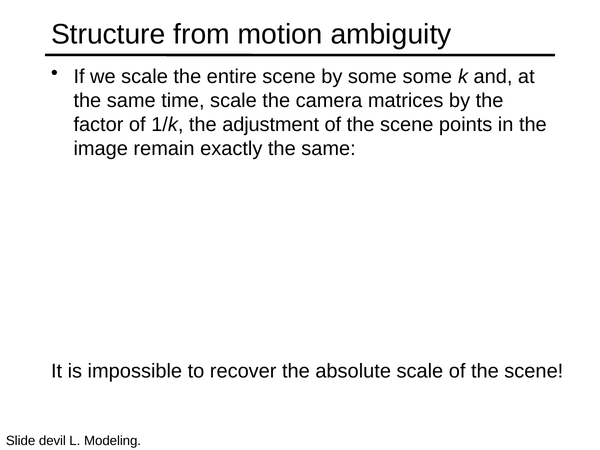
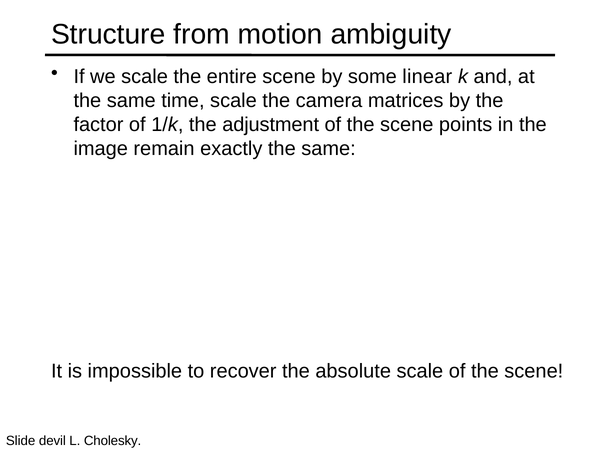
some some: some -> linear
Modeling: Modeling -> Cholesky
